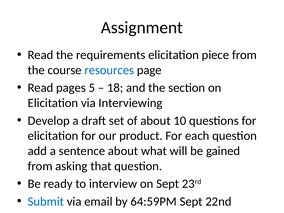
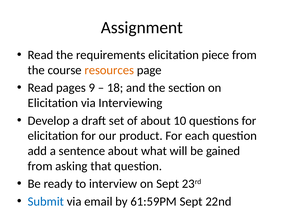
resources colour: blue -> orange
5: 5 -> 9
64:59PM: 64:59PM -> 61:59PM
